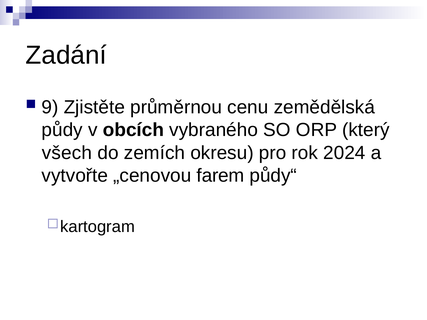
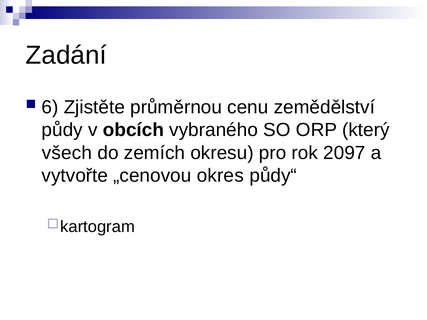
9: 9 -> 6
zemědělská: zemědělská -> zemědělství
2024: 2024 -> 2097
farem: farem -> okres
